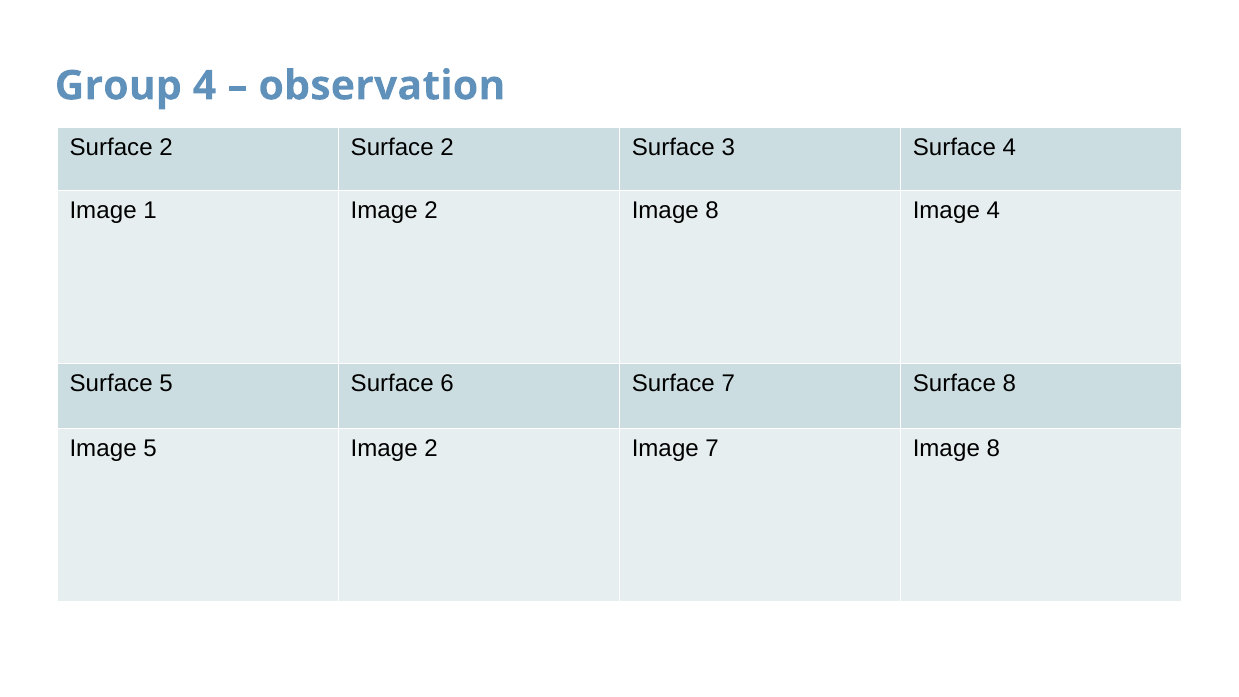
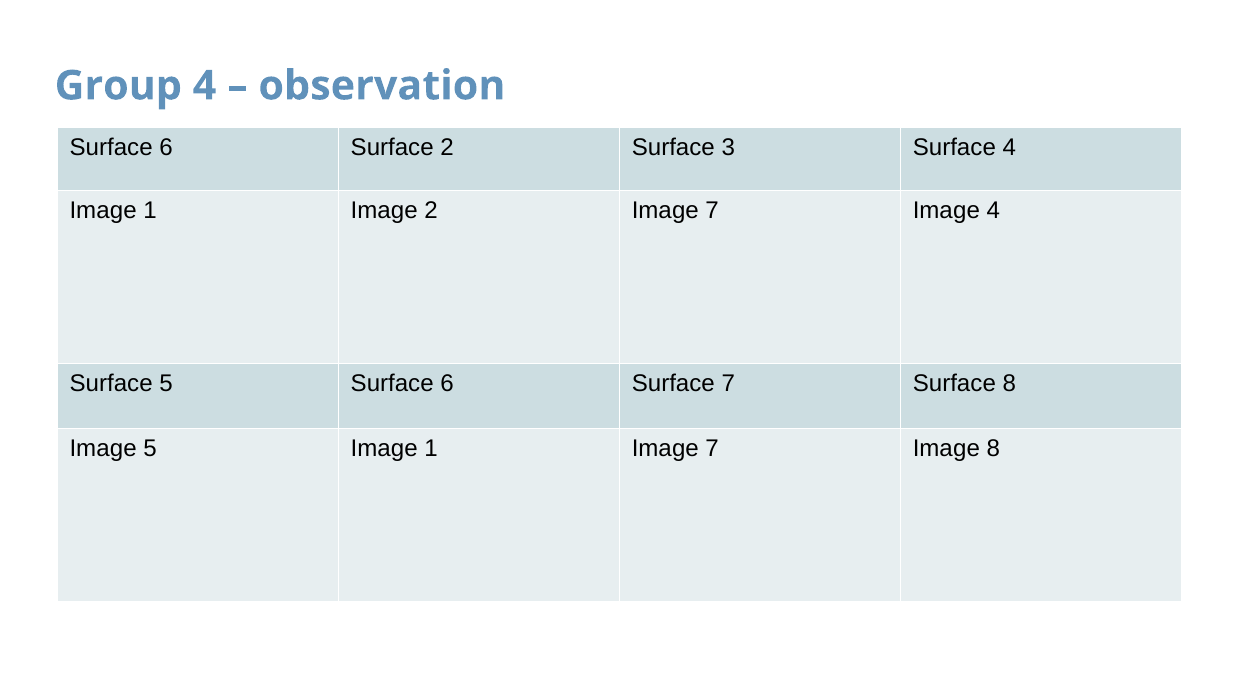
2 at (166, 148): 2 -> 6
2 Image 8: 8 -> 7
5 Image 2: 2 -> 1
